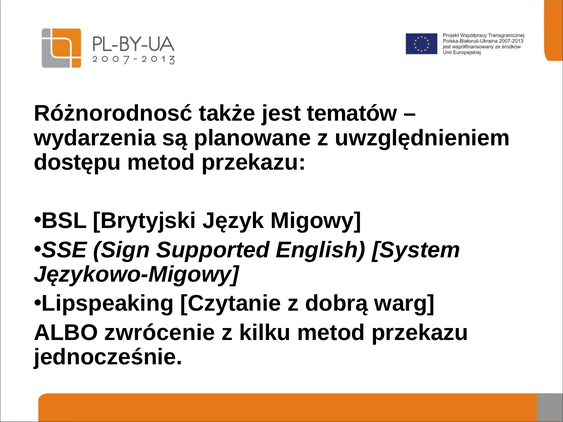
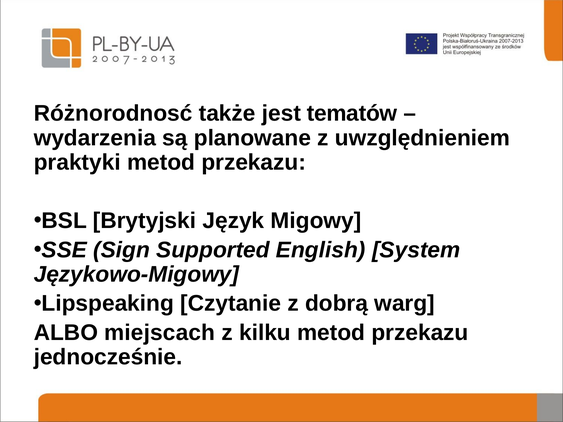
dostępu: dostępu -> praktyki
zwrócenie: zwrócenie -> miejscach
